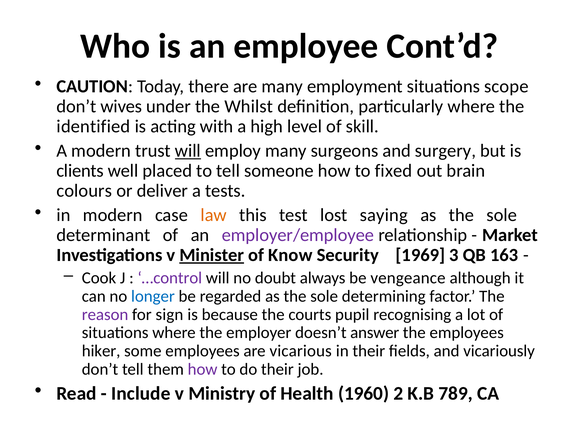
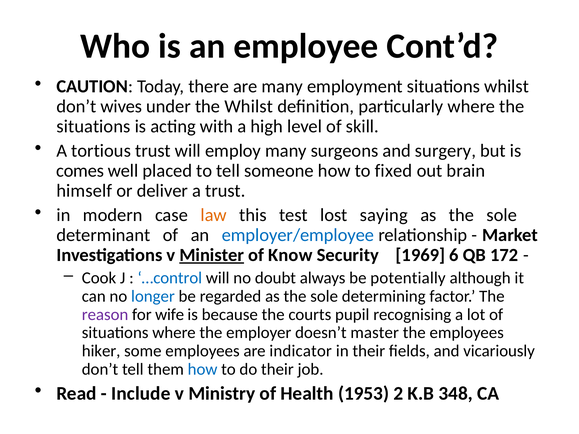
situations scope: scope -> whilst
identified at (93, 126): identified -> situations
A modern: modern -> tortious
will at (188, 151) underline: present -> none
clients: clients -> comes
colours: colours -> himself
a tests: tests -> trust
employer/employee colour: purple -> blue
3: 3 -> 6
163: 163 -> 172
…control colour: purple -> blue
vengeance: vengeance -> potentially
sign: sign -> wife
answer: answer -> master
vicarious: vicarious -> indicator
how at (203, 369) colour: purple -> blue
1960: 1960 -> 1953
789: 789 -> 348
